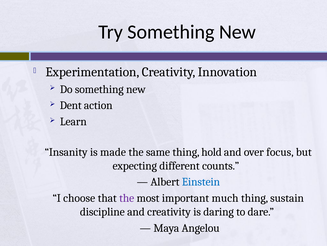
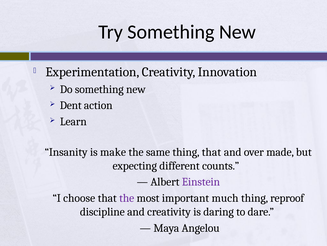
made: made -> make
thing hold: hold -> that
focus: focus -> made
Einstein colour: blue -> purple
sustain: sustain -> reproof
